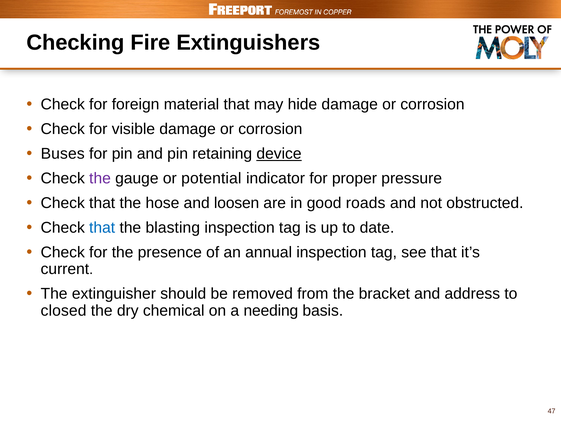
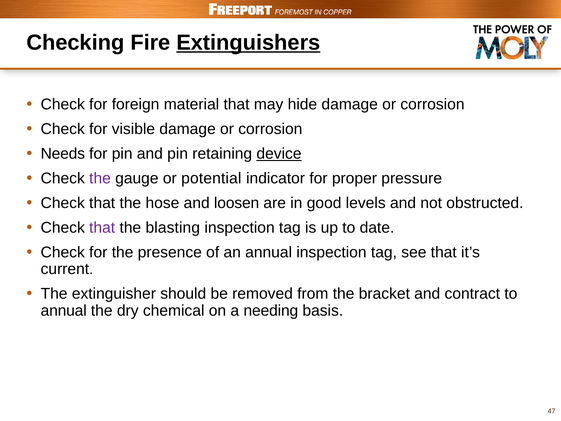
Extinguishers underline: none -> present
Buses: Buses -> Needs
roads: roads -> levels
that at (102, 227) colour: blue -> purple
address: address -> contract
closed at (64, 310): closed -> annual
